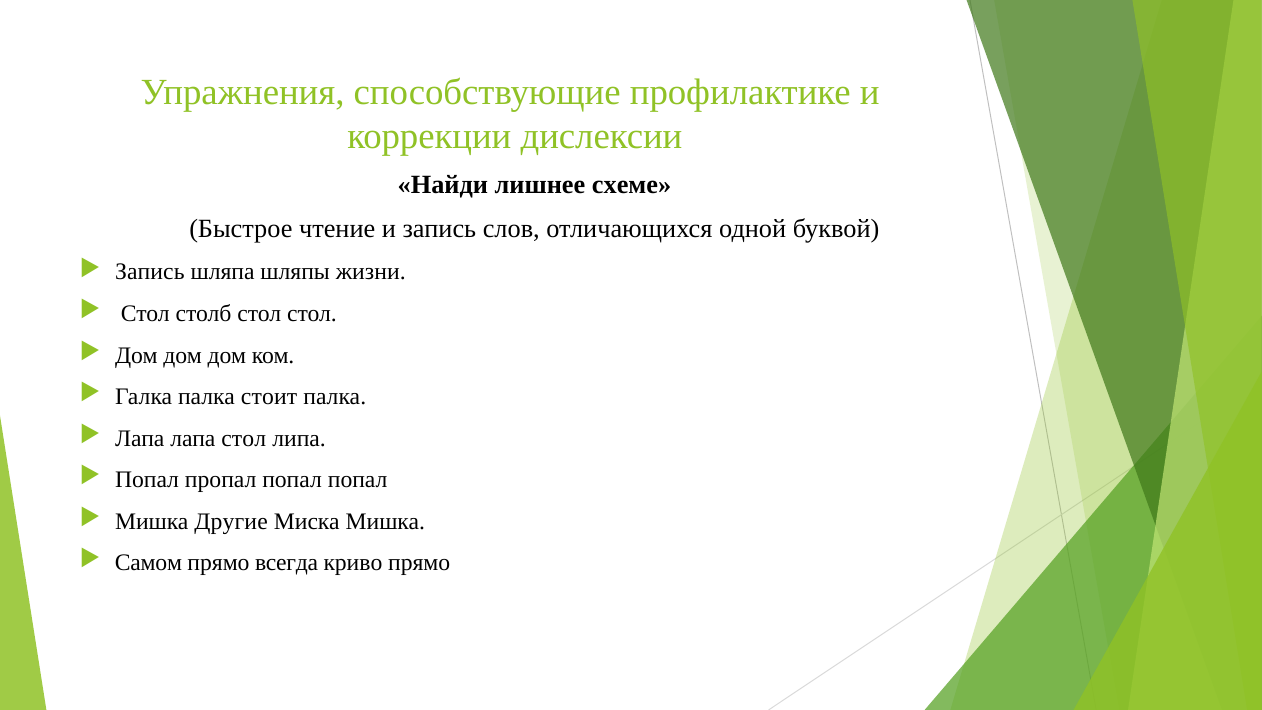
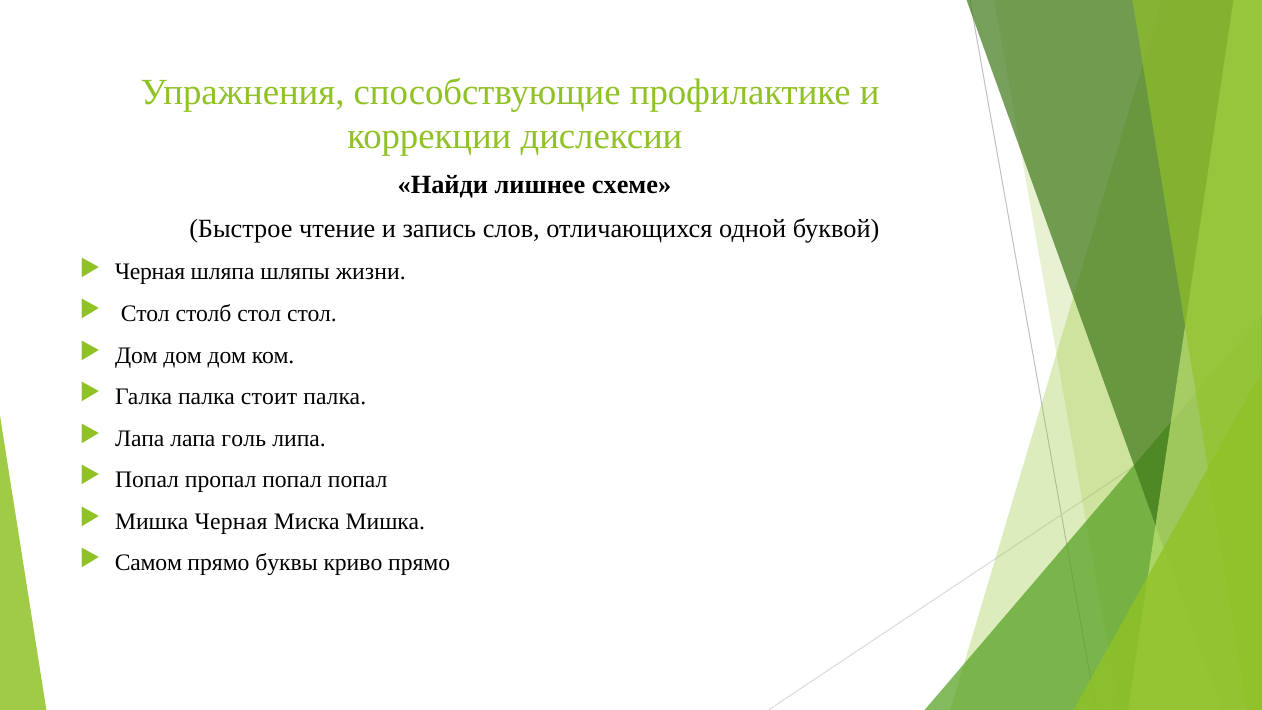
Запись at (150, 272): Запись -> Черная
лапа стол: стол -> голь
Мишка Другие: Другие -> Черная
всегда: всегда -> буквы
